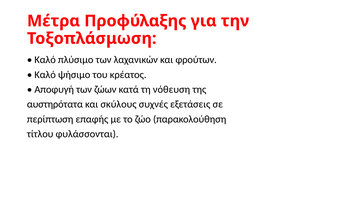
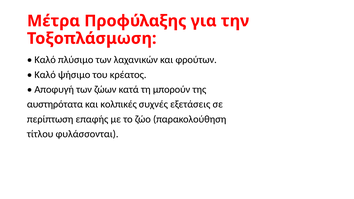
νόθευση: νόθευση -> μπορούν
σκύλους: σκύλους -> κολπικές
